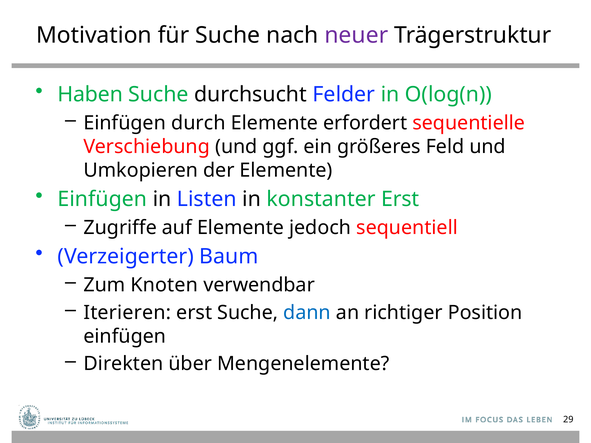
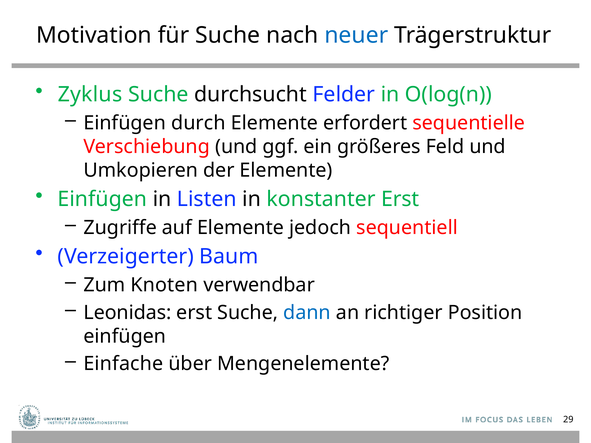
neuer colour: purple -> blue
Haben: Haben -> Zyklus
Iterieren: Iterieren -> Leonidas
Direkten: Direkten -> Einfache
